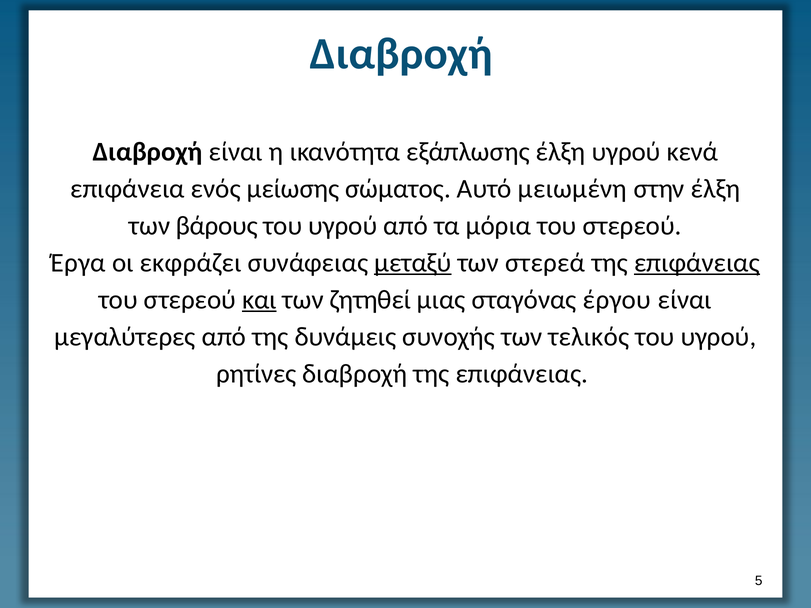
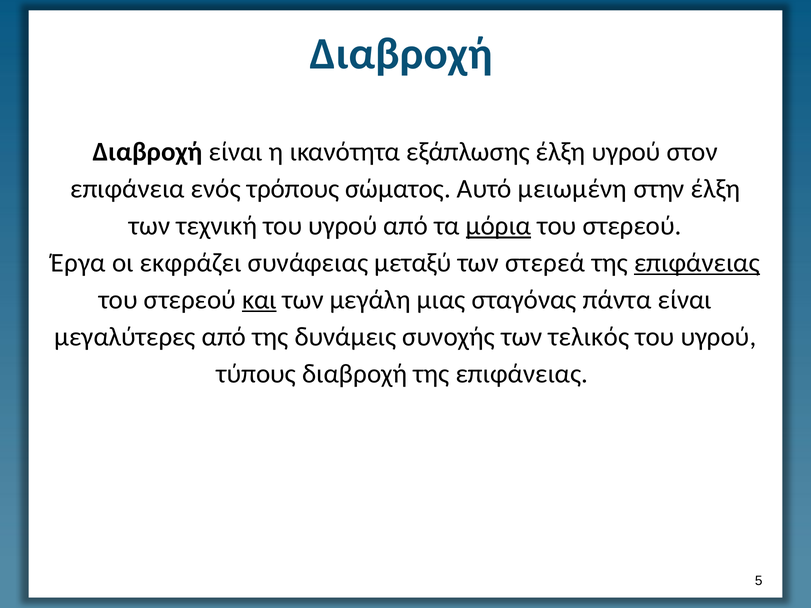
κενά: κενά -> στον
μείωσης: μείωσης -> τρόπους
βάρους: βάρους -> τεχνική
μόρια underline: none -> present
μεταξύ underline: present -> none
ζητηθεί: ζητηθεί -> μεγάλη
έργου: έργου -> πάντα
ρητίνες: ρητίνες -> τύπους
